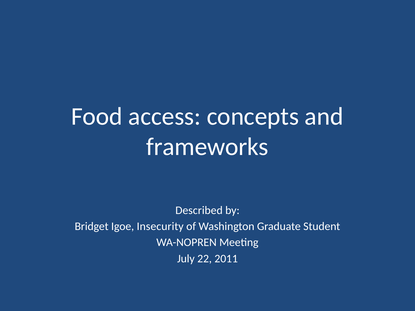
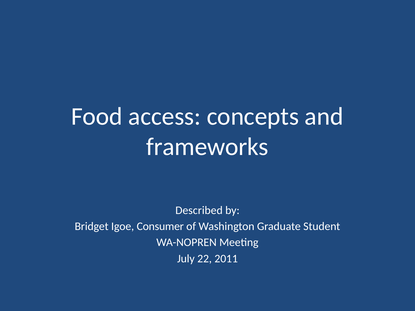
Insecurity: Insecurity -> Consumer
